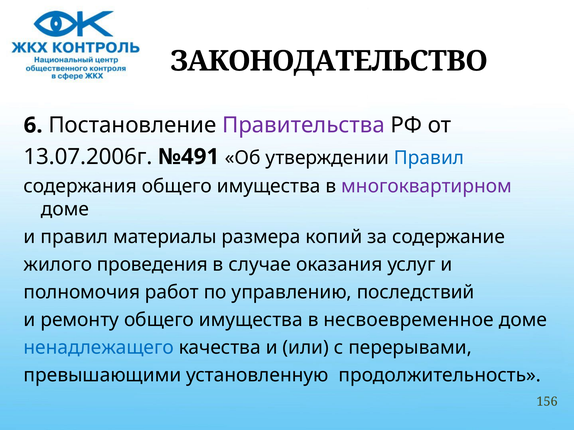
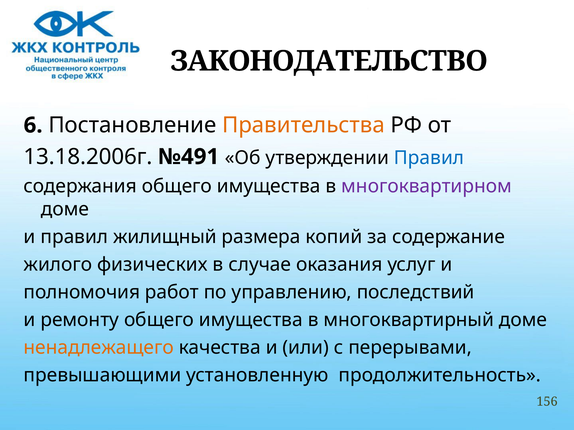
Правительства colour: purple -> orange
13.07.2006г: 13.07.2006г -> 13.18.2006г
материалы: материалы -> жилищный
проведения: проведения -> физических
несвоевременное: несвоевременное -> многоквартирный
ненадлежащего colour: blue -> orange
